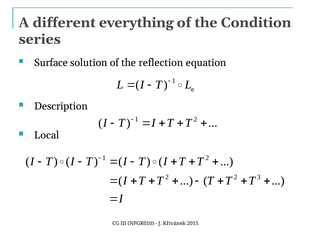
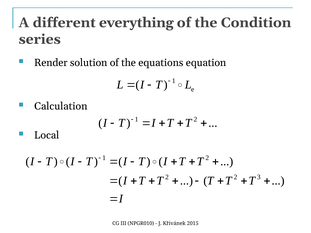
Surface: Surface -> Render
reflection: reflection -> equations
Description: Description -> Calculation
